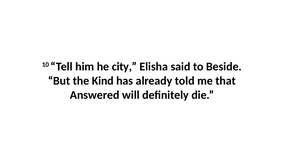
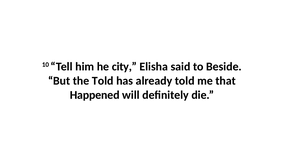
the Kind: Kind -> Told
Answered: Answered -> Happened
